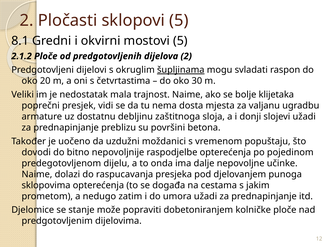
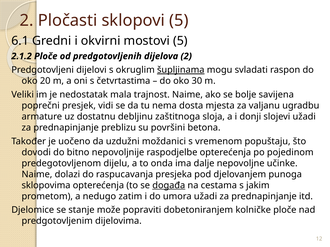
8.1: 8.1 -> 6.1
klijetaka: klijetaka -> savijena
događa underline: none -> present
